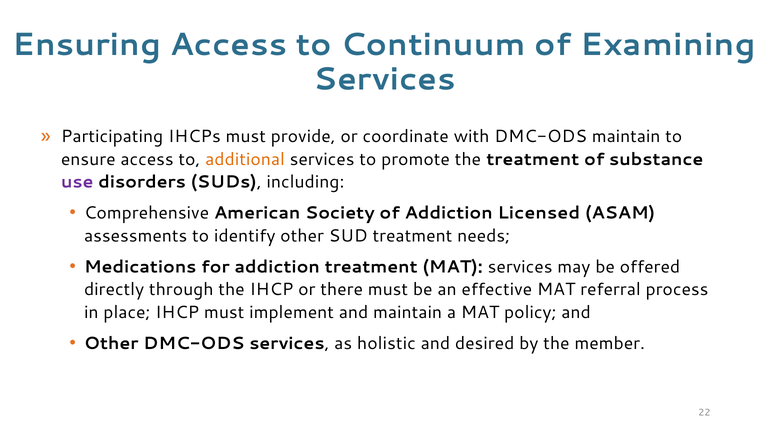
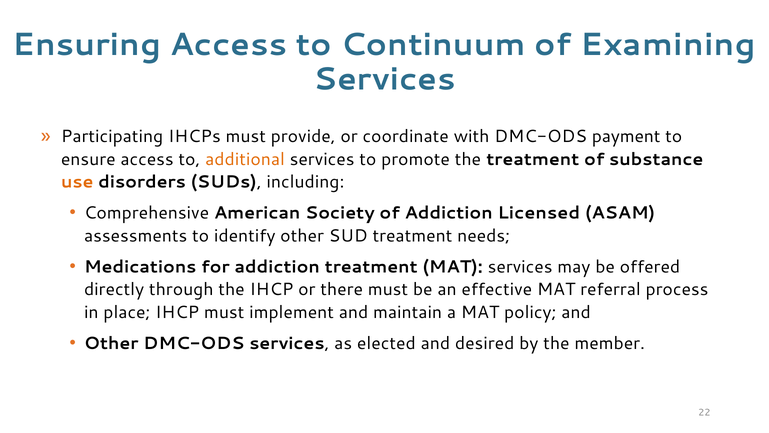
DMC-ODS maintain: maintain -> payment
use colour: purple -> orange
holistic: holistic -> elected
